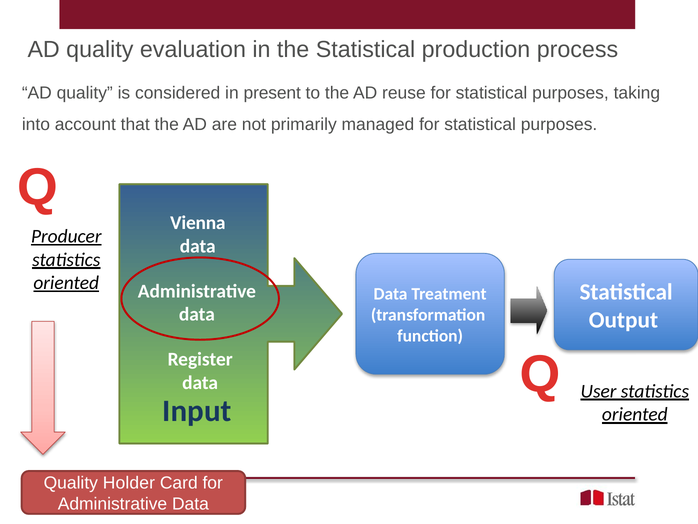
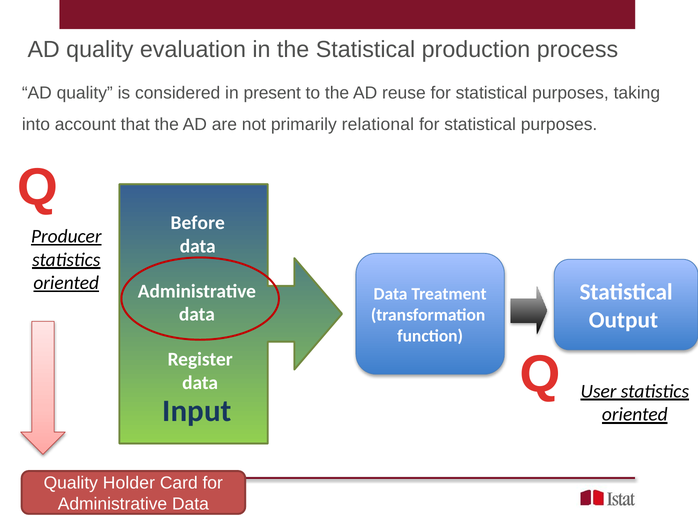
managed: managed -> relational
Vienna: Vienna -> Before
